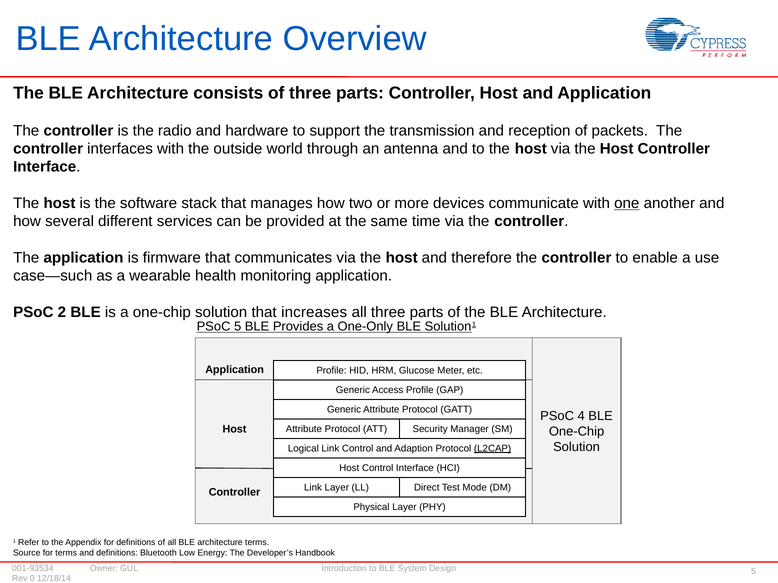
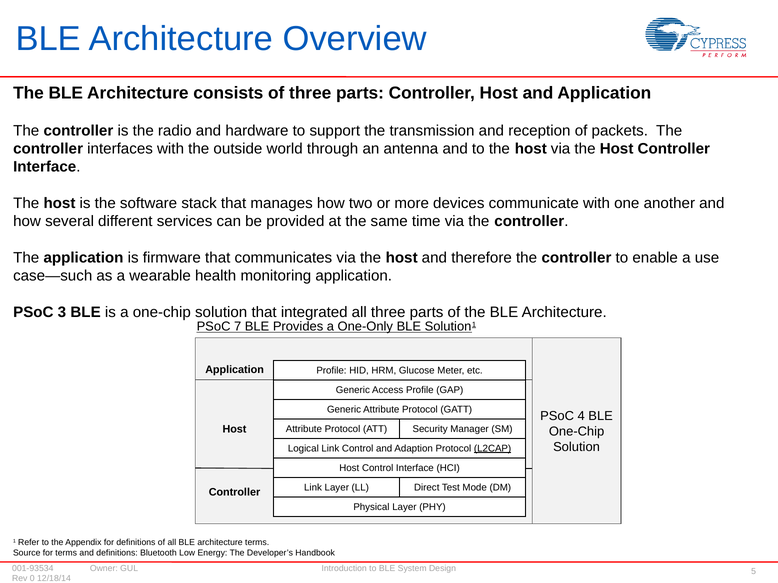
one underline: present -> none
2: 2 -> 3
increases: increases -> integrated
PSoC 5: 5 -> 7
